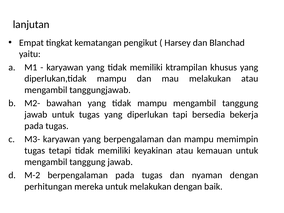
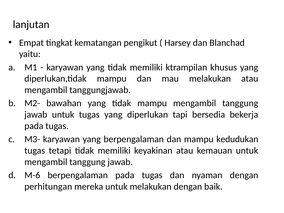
memimpin: memimpin -> kedudukan
M-2: M-2 -> M-6
